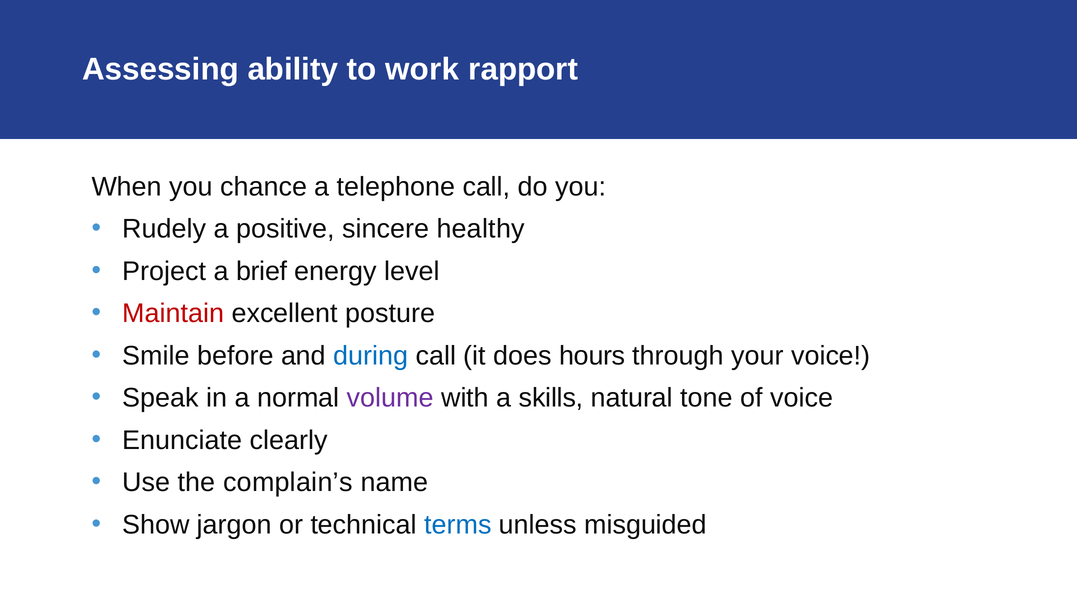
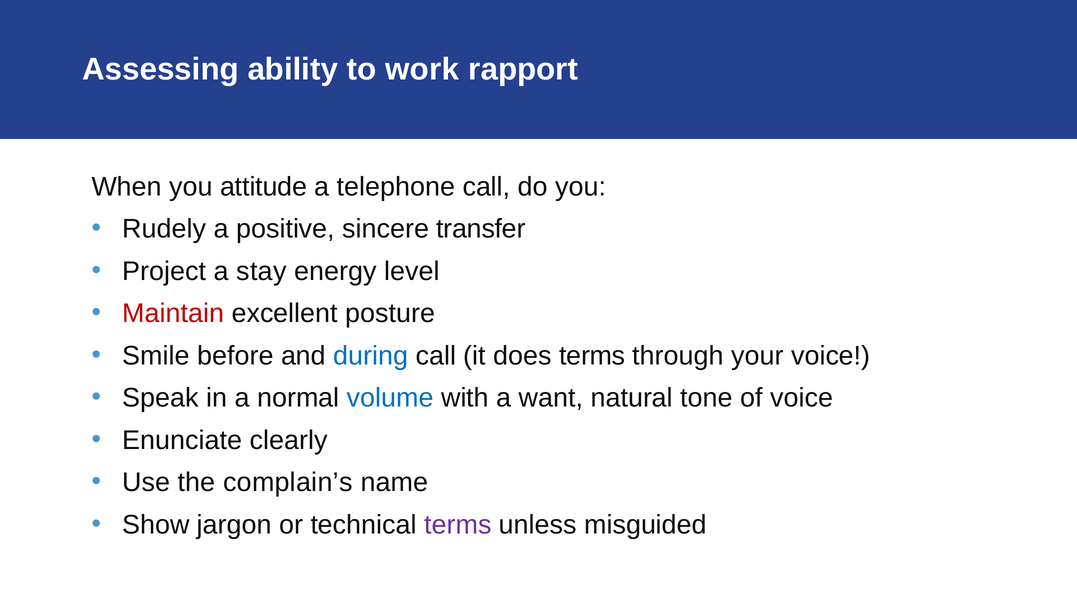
chance: chance -> attitude
healthy: healthy -> transfer
brief: brief -> stay
does hours: hours -> terms
volume colour: purple -> blue
skills: skills -> want
terms at (458, 525) colour: blue -> purple
